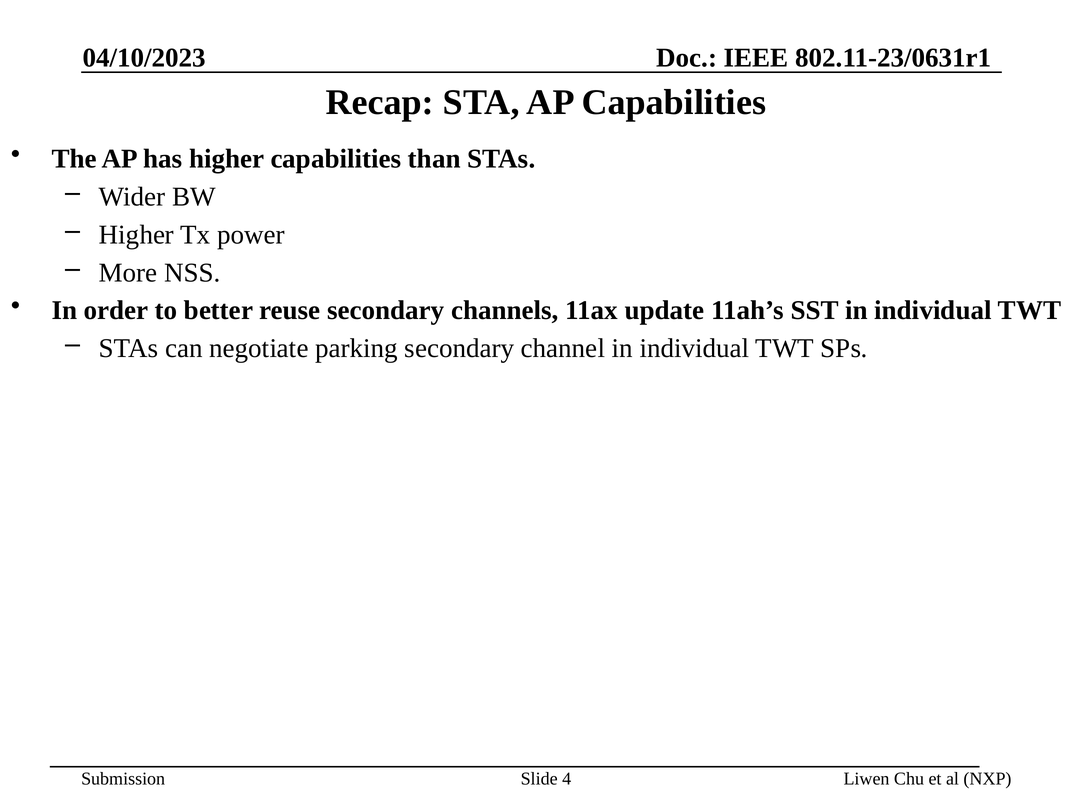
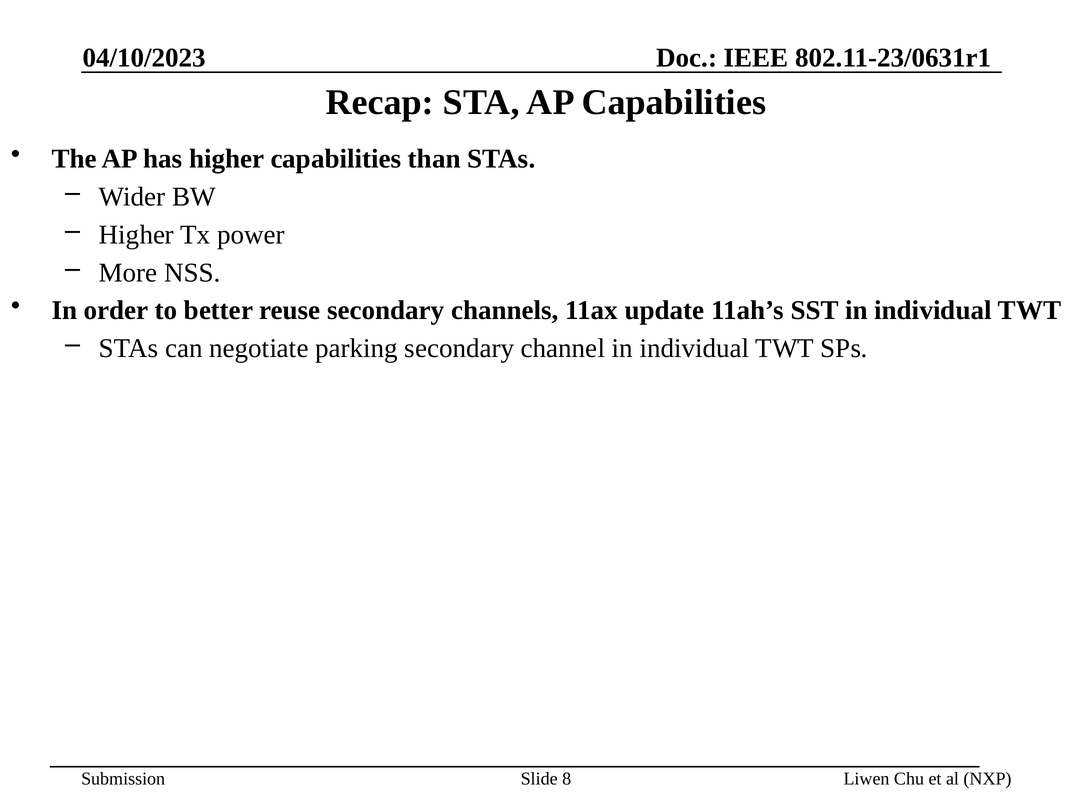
4: 4 -> 8
